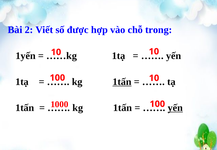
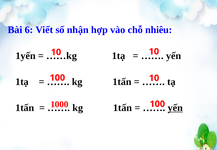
2: 2 -> 6
được: được -> nhận
trong: trong -> nhiêu
1tấn at (122, 82) underline: present -> none
